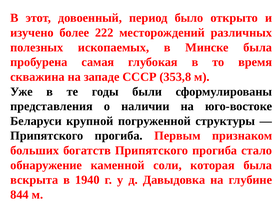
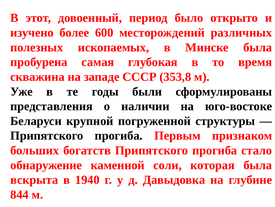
222: 222 -> 600
